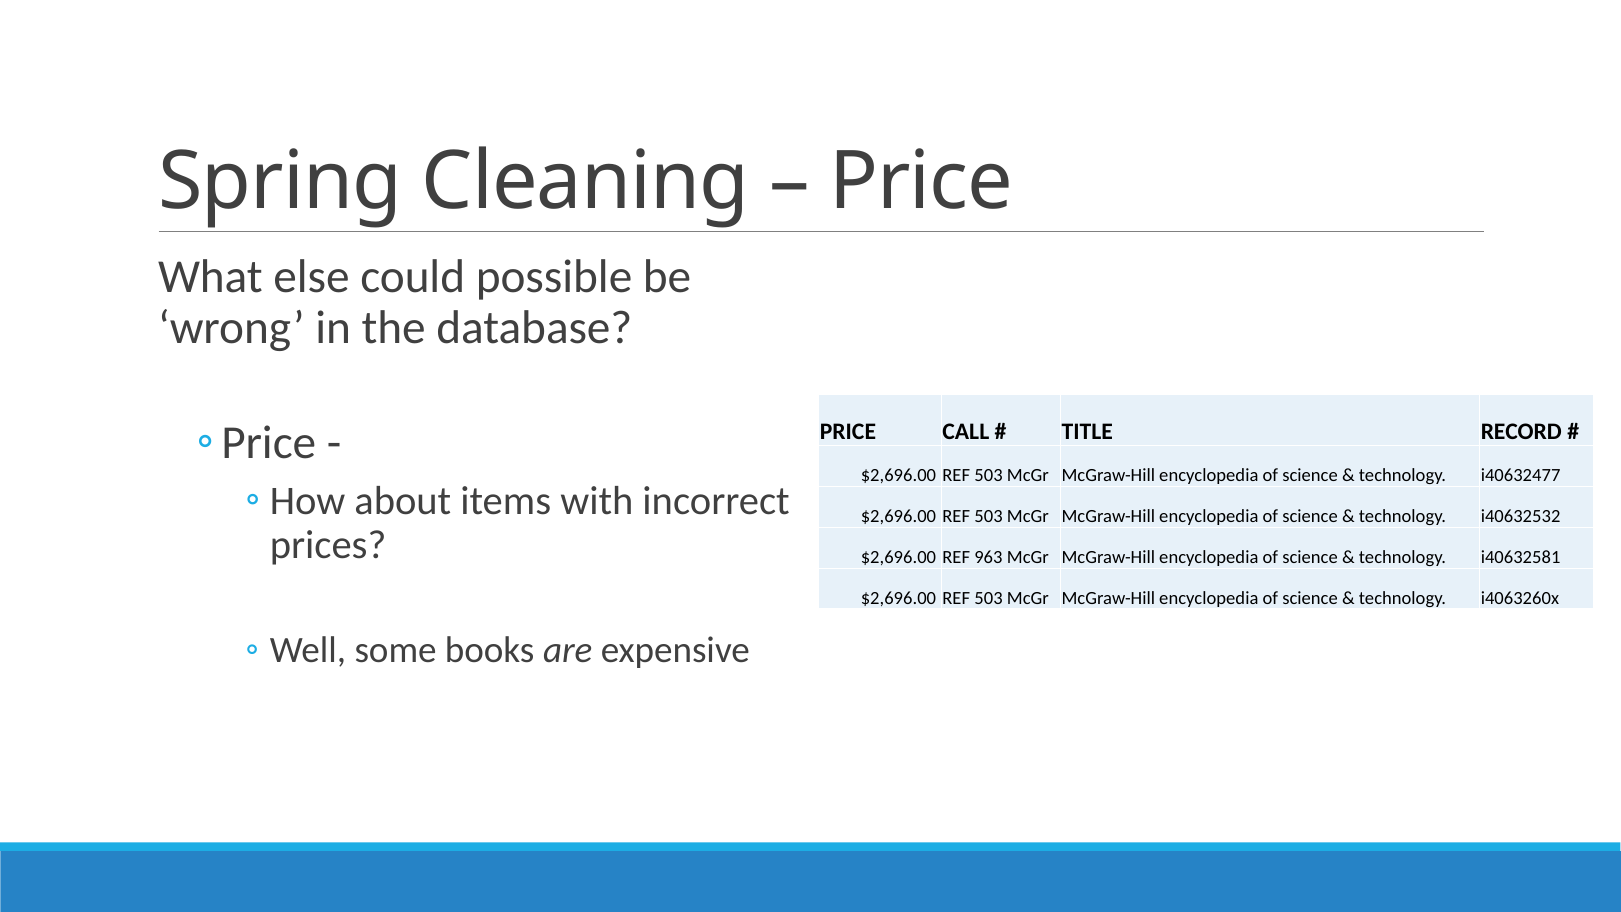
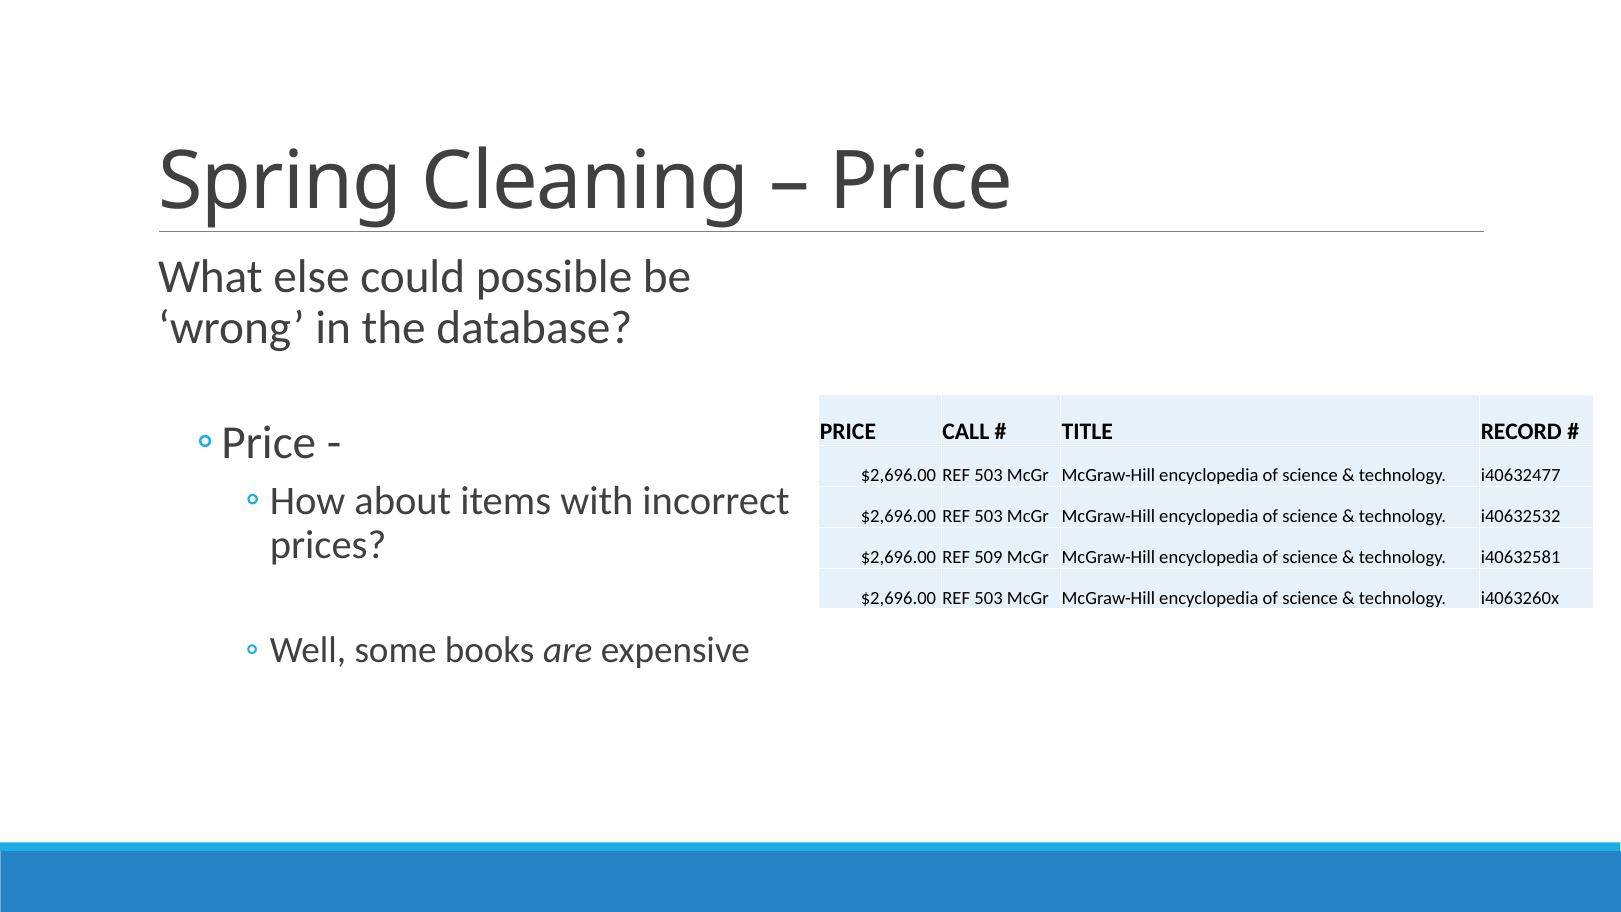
963: 963 -> 509
